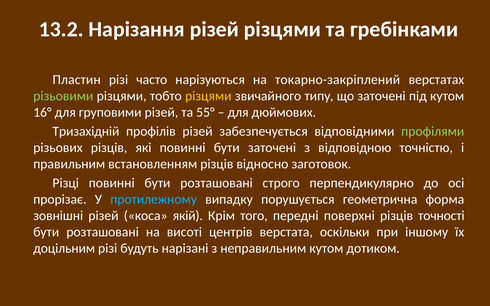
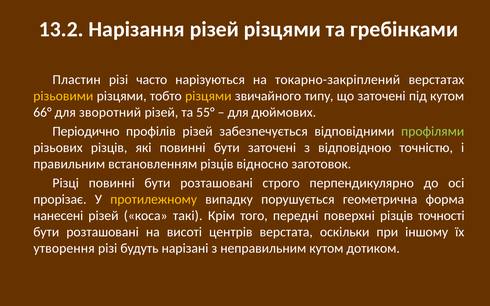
різьовими colour: light green -> yellow
16°: 16° -> 66°
груповими: груповими -> зворотний
Тризахідній: Тризахідній -> Періодично
протилежному colour: light blue -> yellow
зовнішні: зовнішні -> нанесені
якій: якій -> такі
доцільним: доцільним -> утворення
